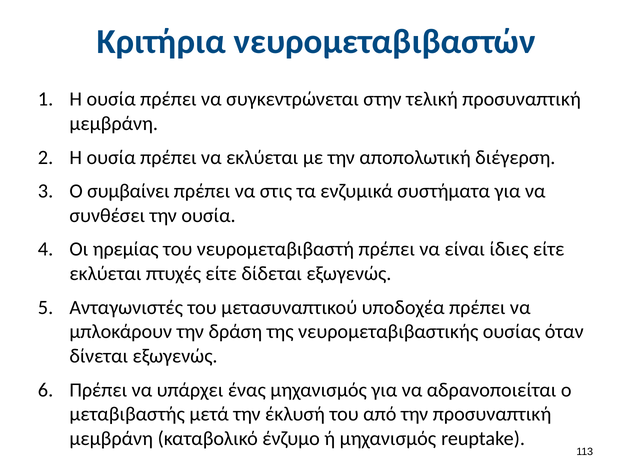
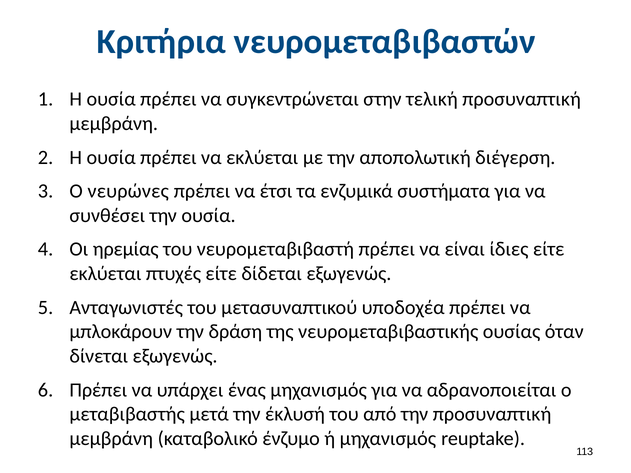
συμβαίνει: συμβαίνει -> νευρώνες
στις: στις -> έτσι
